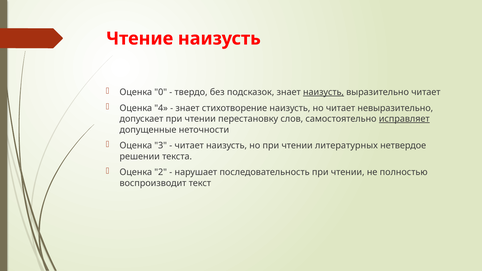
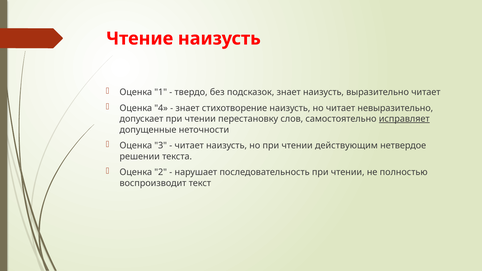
0: 0 -> 1
наизусть at (323, 92) underline: present -> none
литературных: литературных -> действующим
